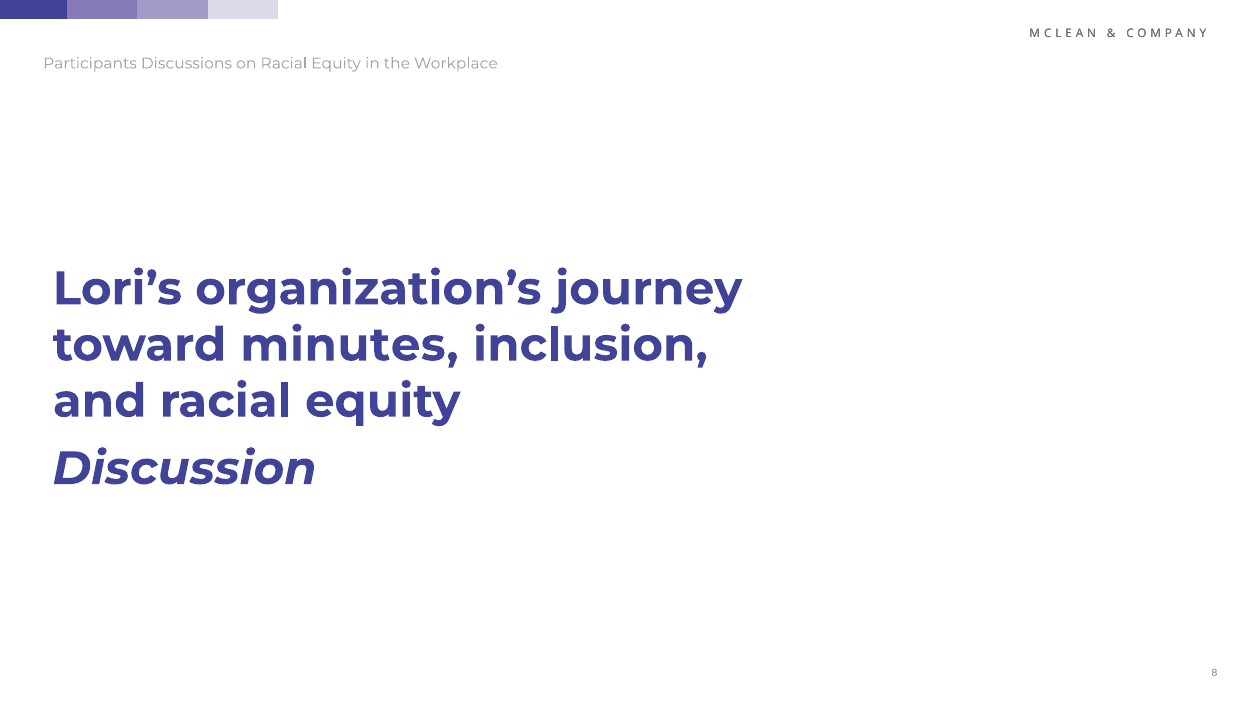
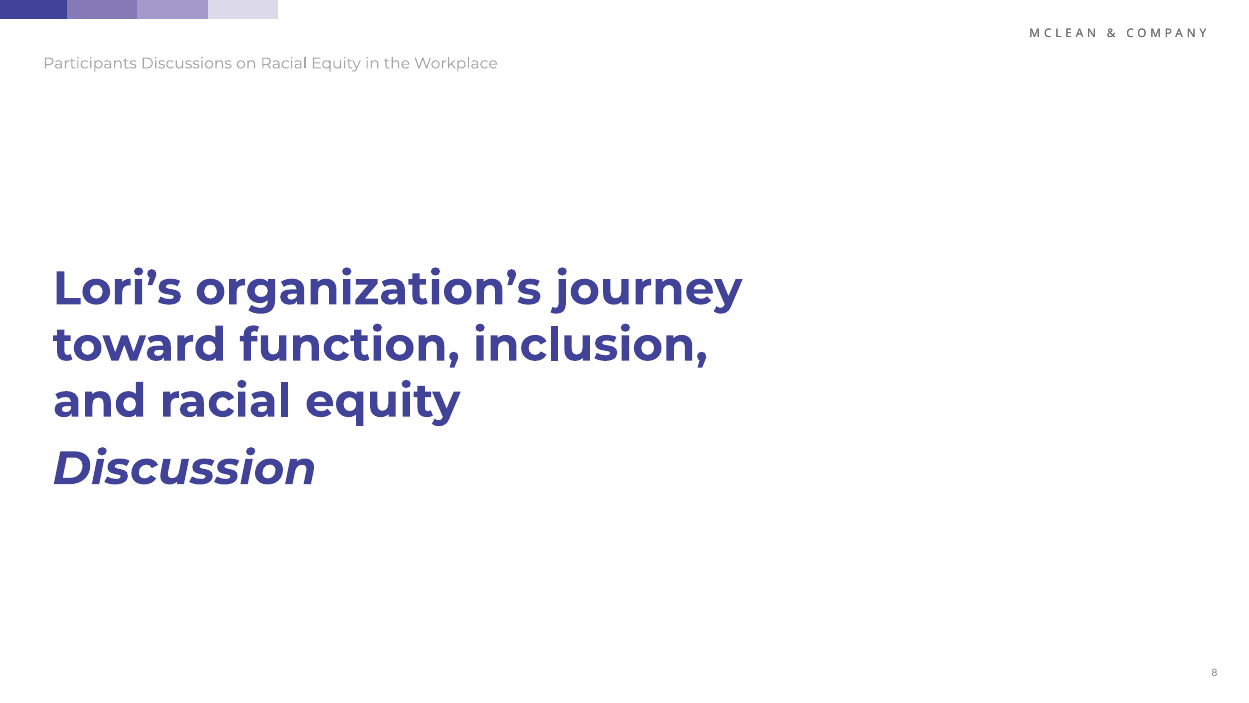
minutes: minutes -> function
